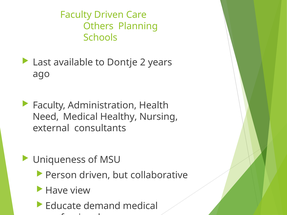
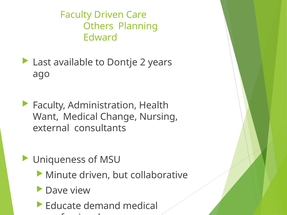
Schools: Schools -> Edward
Need: Need -> Want
Healthy: Healthy -> Change
Person: Person -> Minute
Have: Have -> Dave
